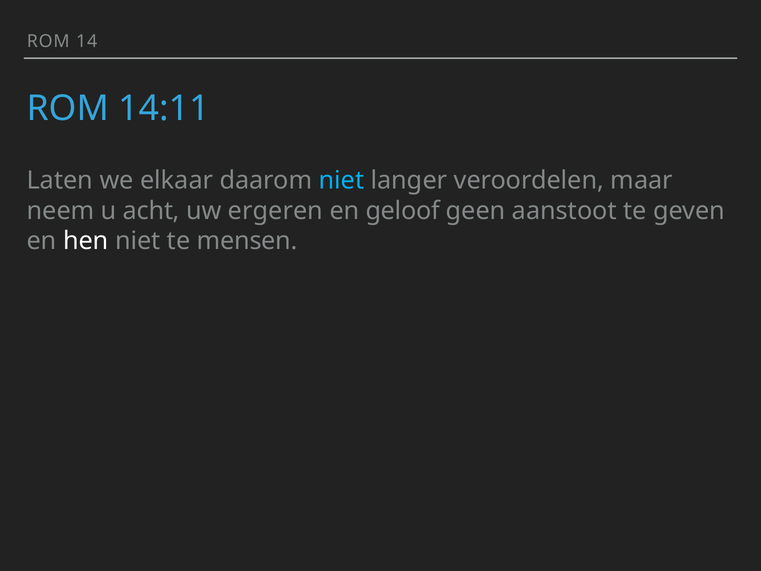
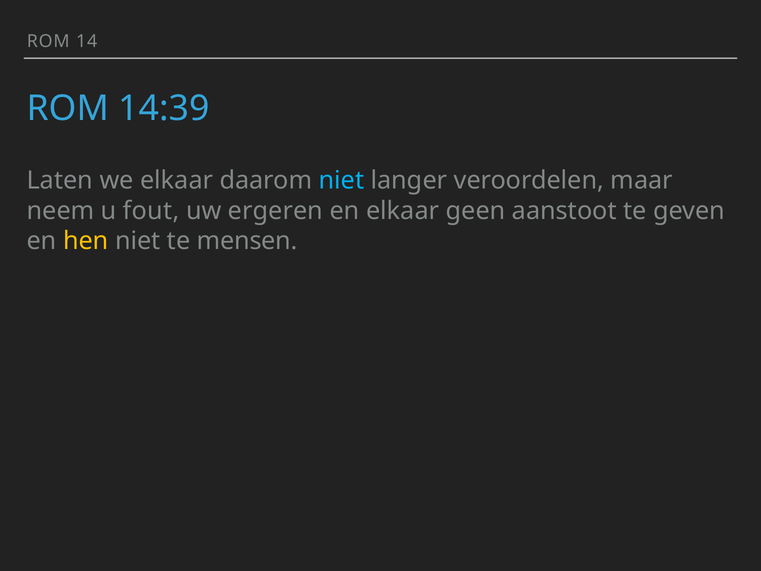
14:11: 14:11 -> 14:39
acht: acht -> fout
en geloof: geloof -> elkaar
hen colour: white -> yellow
